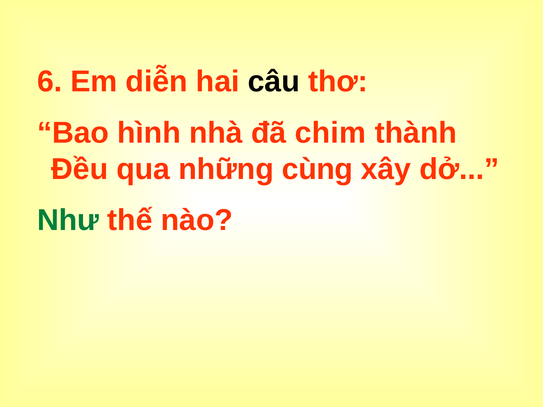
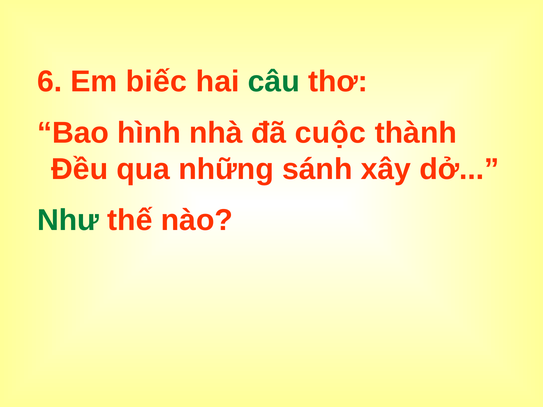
diễn: diễn -> biếc
câu colour: black -> green
chim: chim -> cuộc
cùng: cùng -> sánh
